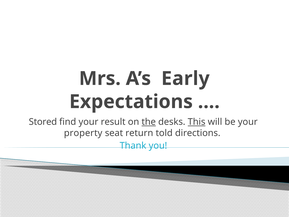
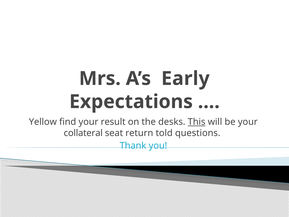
Stored: Stored -> Yellow
the underline: present -> none
property: property -> collateral
directions: directions -> questions
